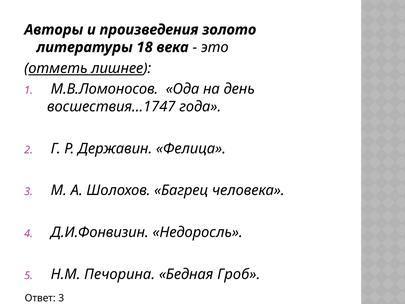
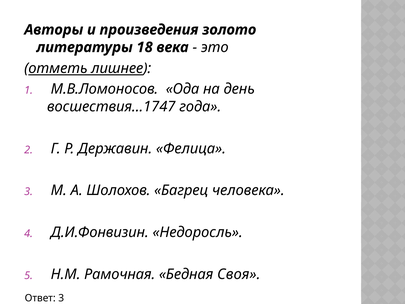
Печорина: Печорина -> Рамочная
Гроб: Гроб -> Своя
